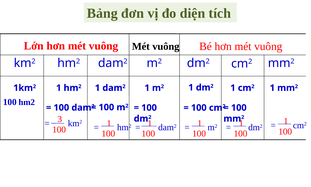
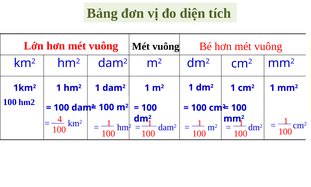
3: 3 -> 4
